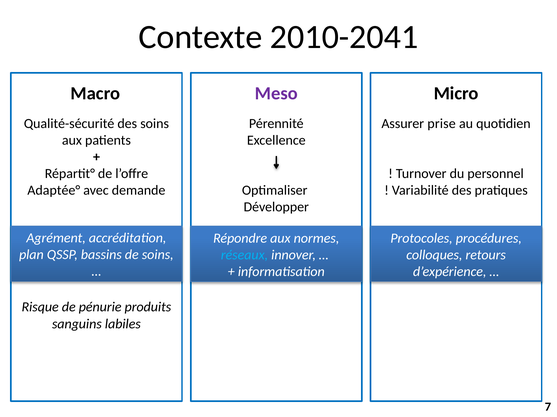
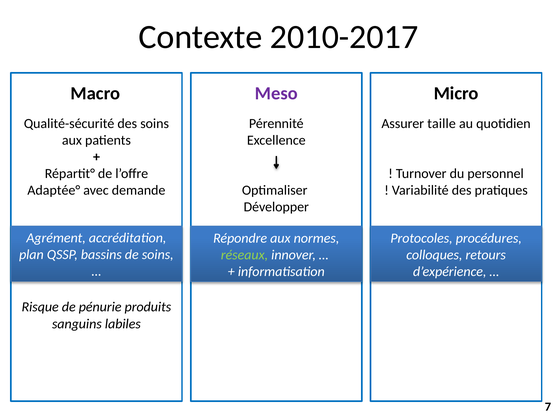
2010-2041: 2010-2041 -> 2010-2017
prise: prise -> taille
réseaux colour: light blue -> light green
